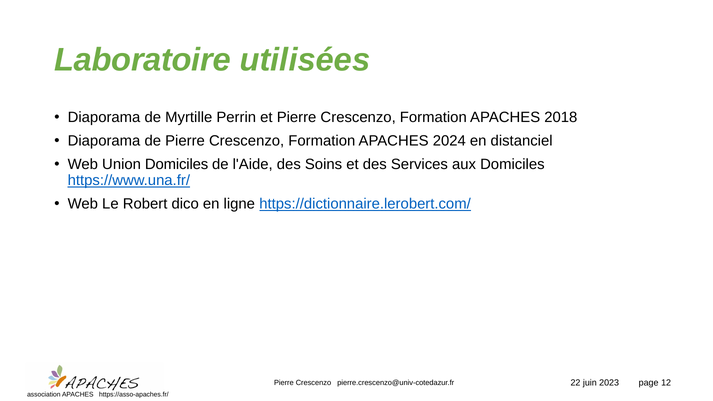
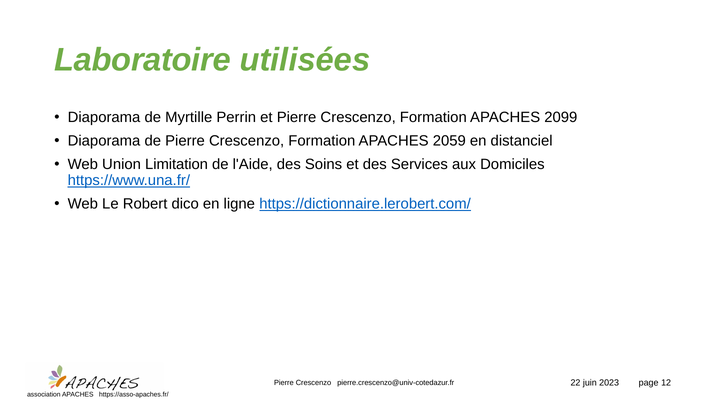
2018: 2018 -> 2099
2024: 2024 -> 2059
Union Domiciles: Domiciles -> Limitation
